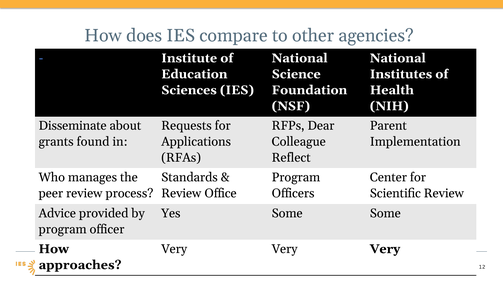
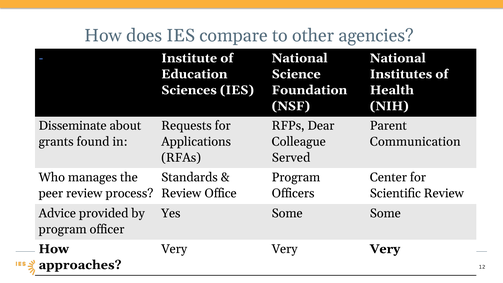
Implementation: Implementation -> Communication
Reflect: Reflect -> Served
